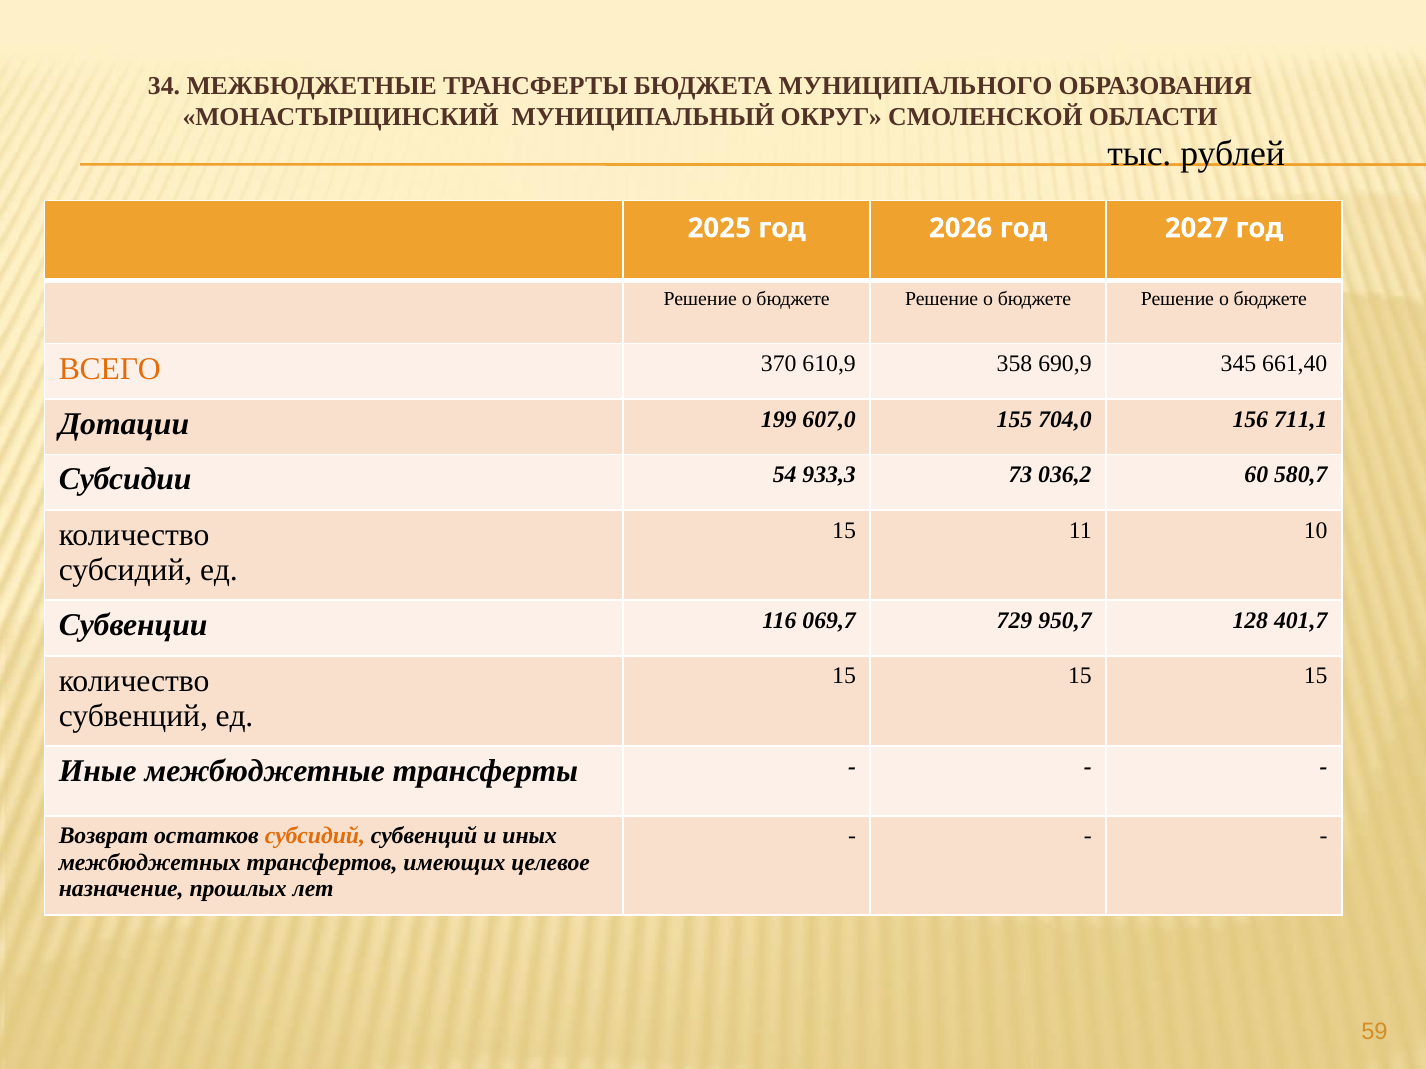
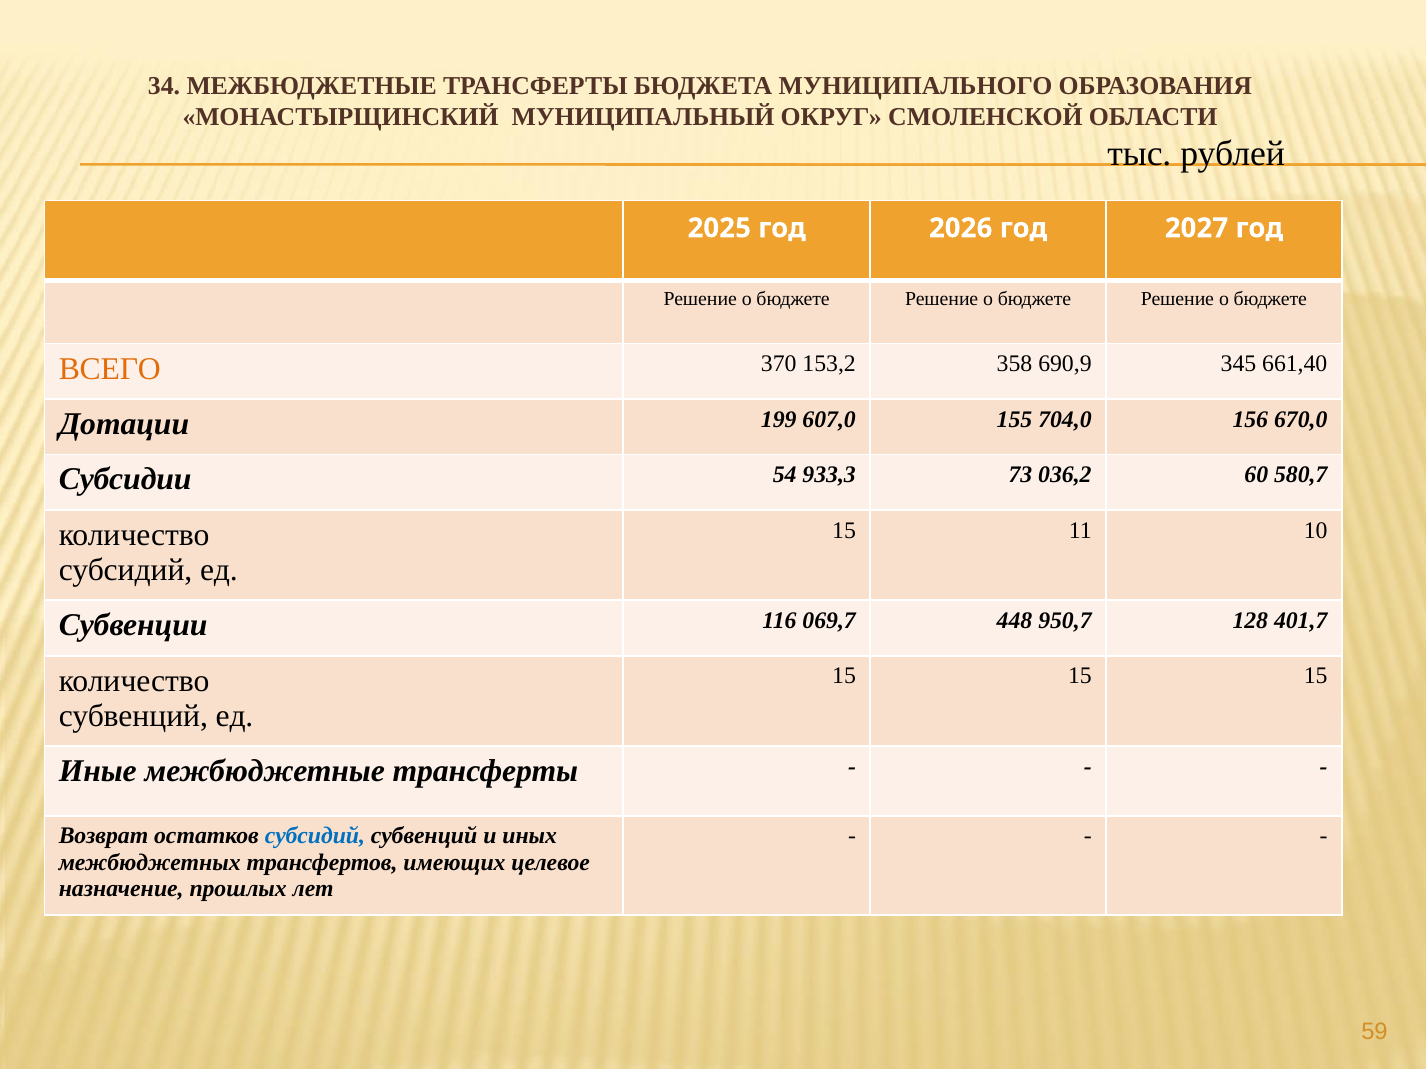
610,9: 610,9 -> 153,2
711,1: 711,1 -> 670,0
729: 729 -> 448
субсидий at (315, 837) colour: orange -> blue
